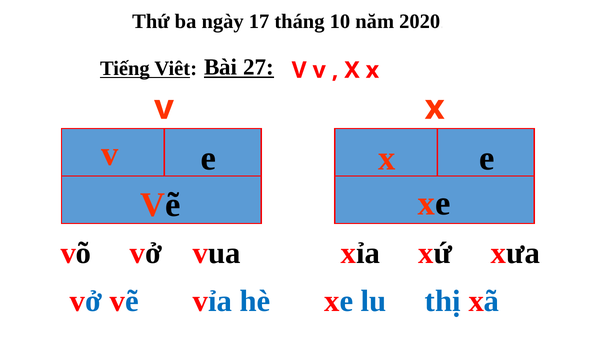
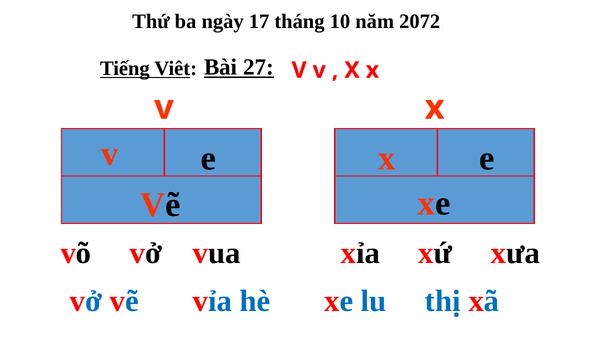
2020: 2020 -> 2072
